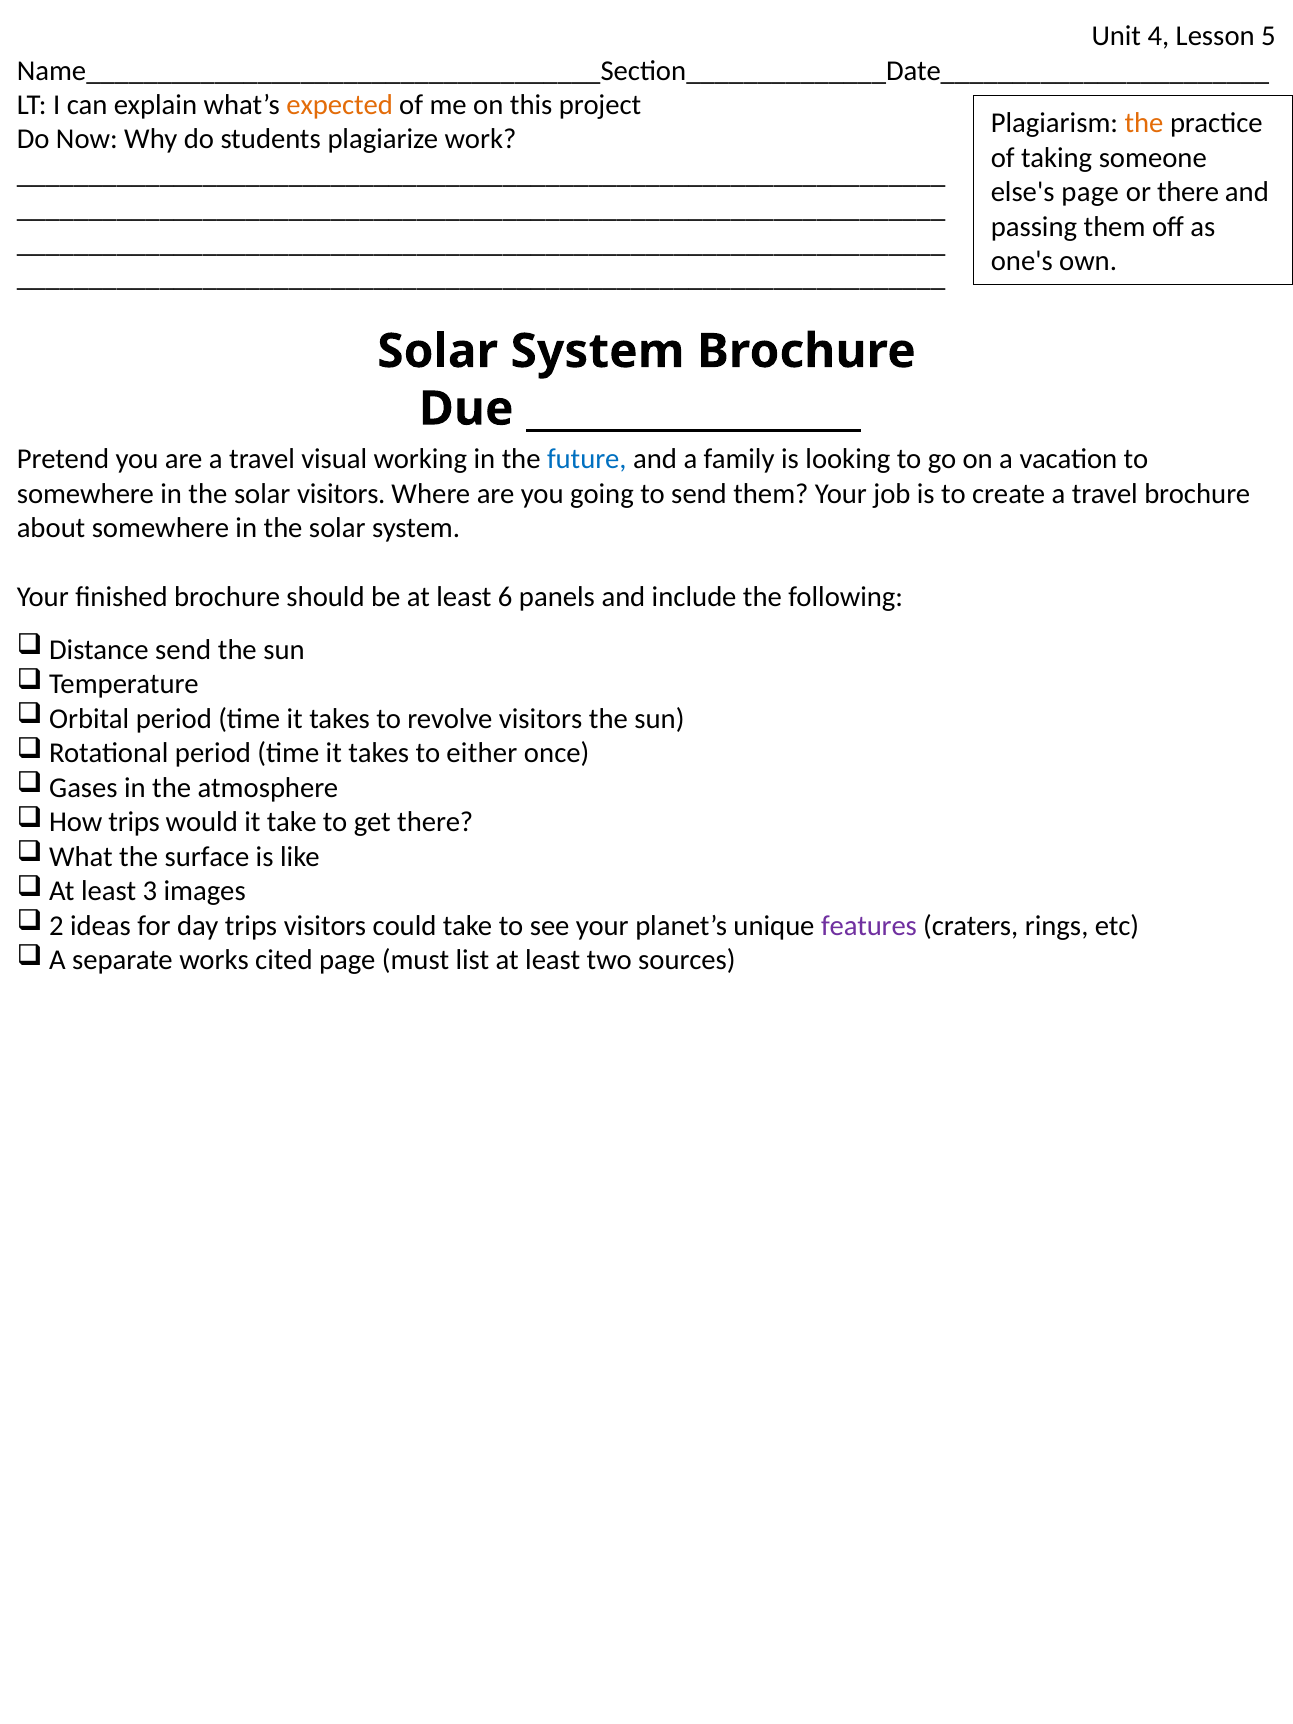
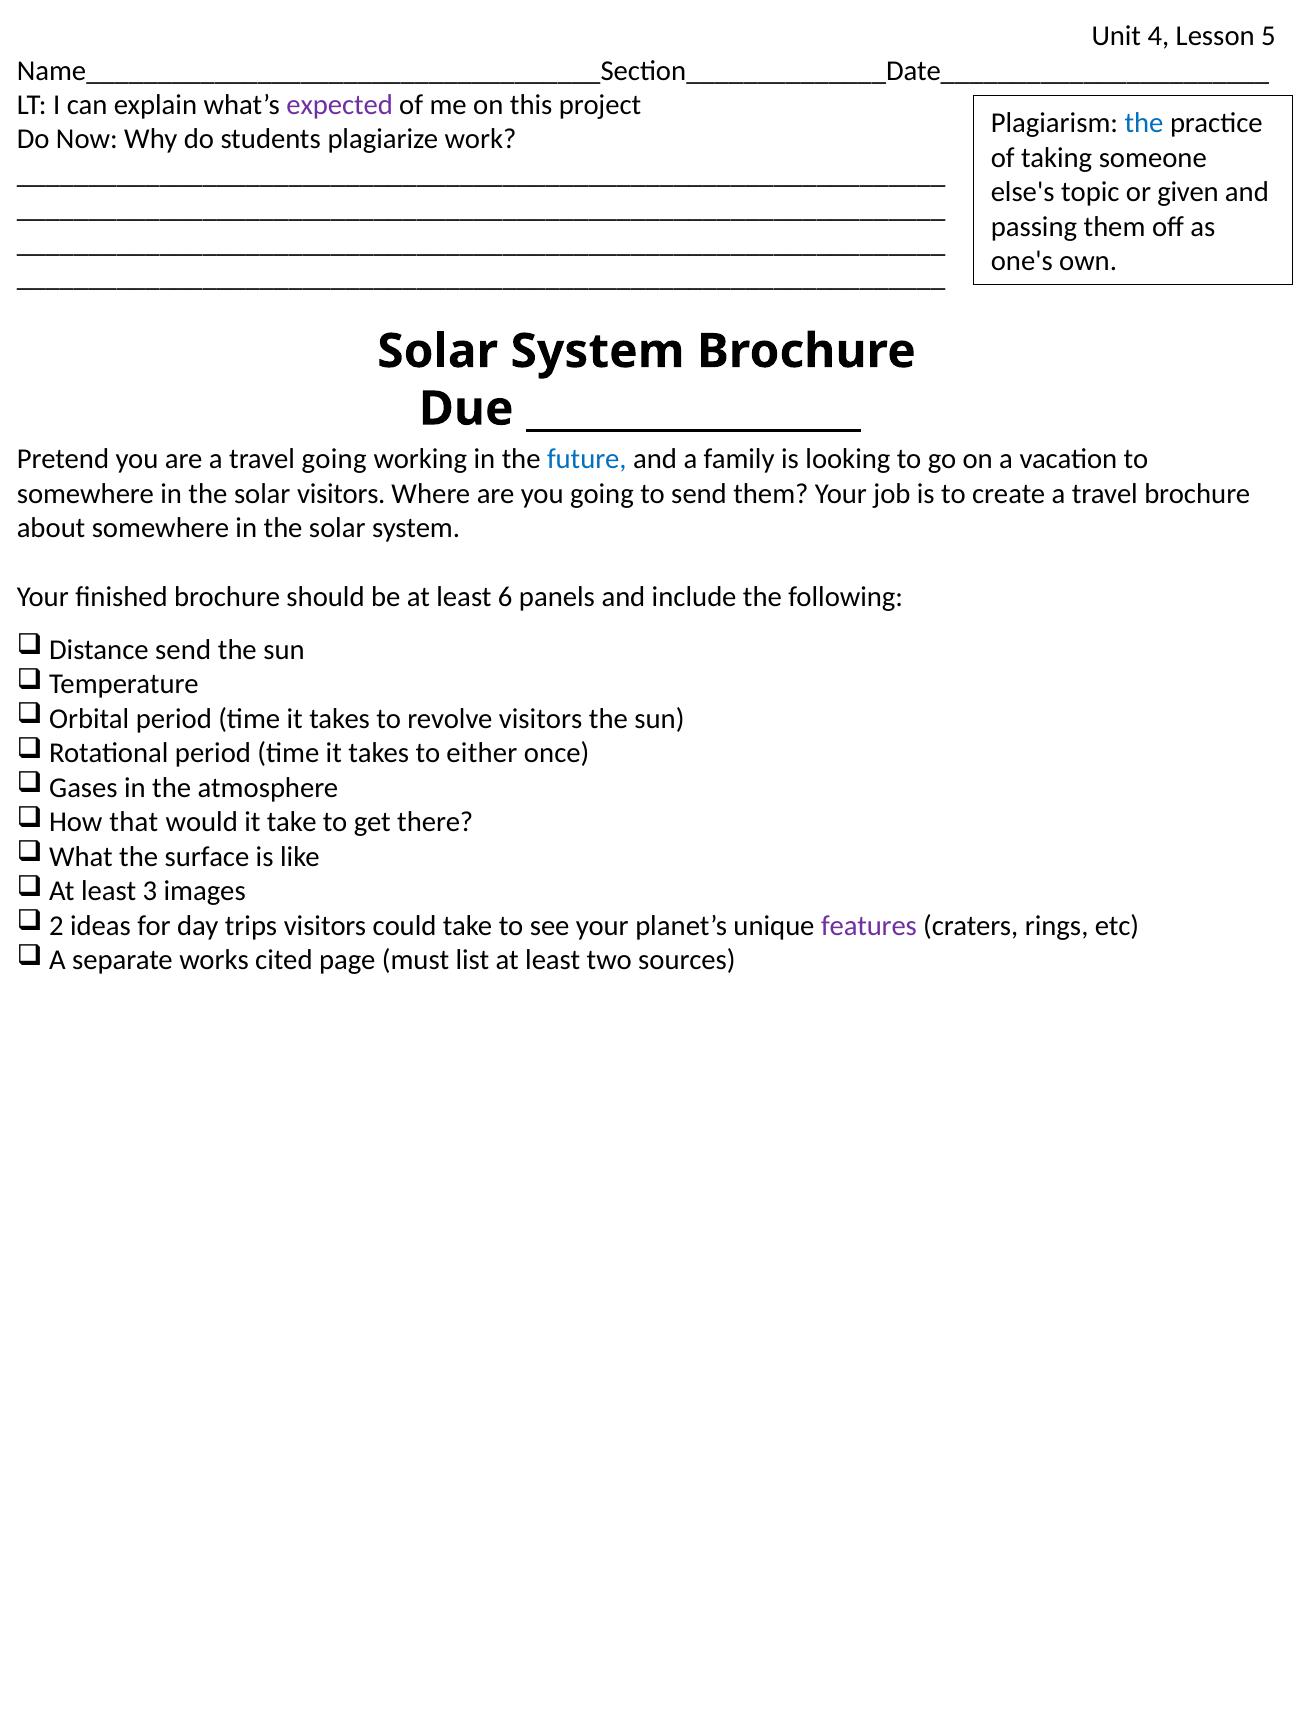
expected colour: orange -> purple
the at (1144, 123) colour: orange -> blue
else's page: page -> topic
or there: there -> given
travel visual: visual -> going
trips at (134, 822): trips -> that
